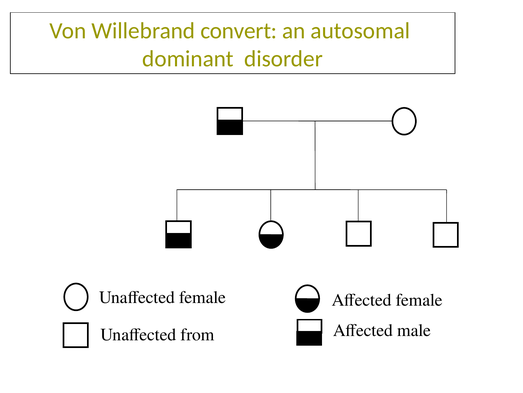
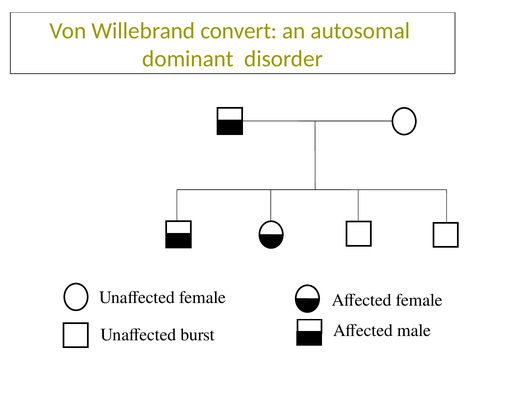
from: from -> burst
